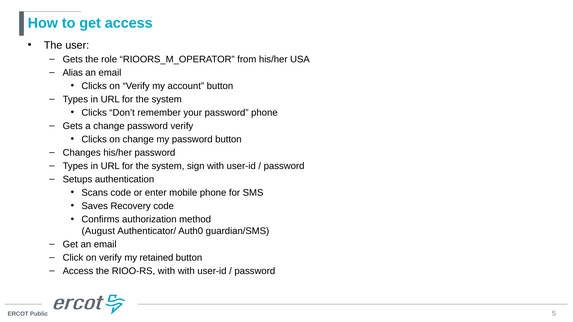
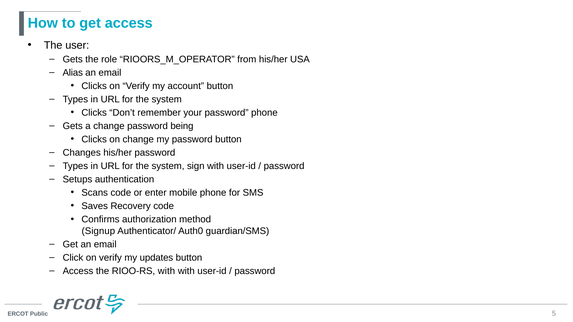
password verify: verify -> being
August: August -> Signup
retained: retained -> updates
